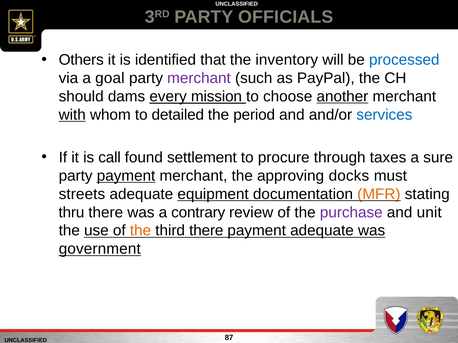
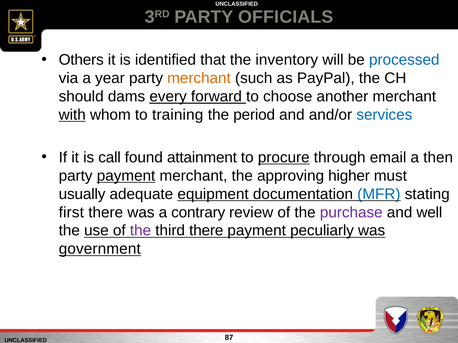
goal: goal -> year
merchant at (199, 78) colour: purple -> orange
mission: mission -> forward
another underline: present -> none
detailed: detailed -> training
settlement: settlement -> attainment
procure underline: none -> present
taxes: taxes -> email
sure: sure -> then
docks: docks -> higher
streets: streets -> usually
MFR colour: orange -> blue
thru: thru -> first
unit: unit -> well
the at (140, 231) colour: orange -> purple
payment adequate: adequate -> peculiarly
